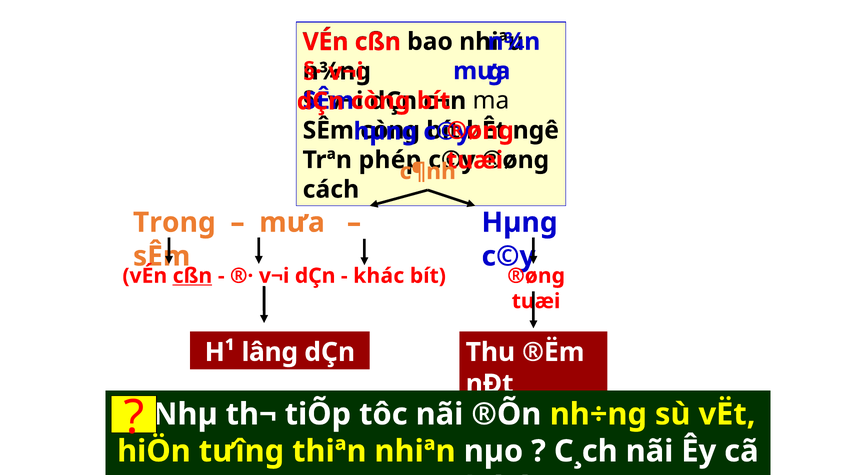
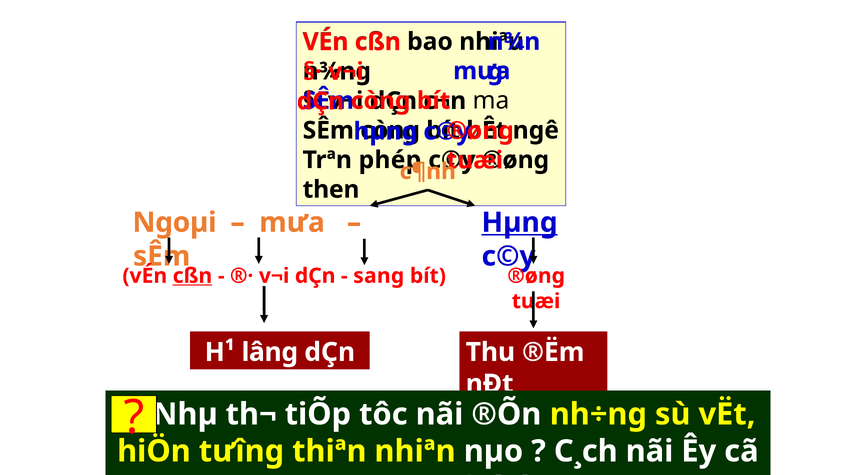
cách: cách -> then
Trong: Trong -> Ngoµi
Hµng at (520, 223) underline: none -> present
khác: khác -> sang
